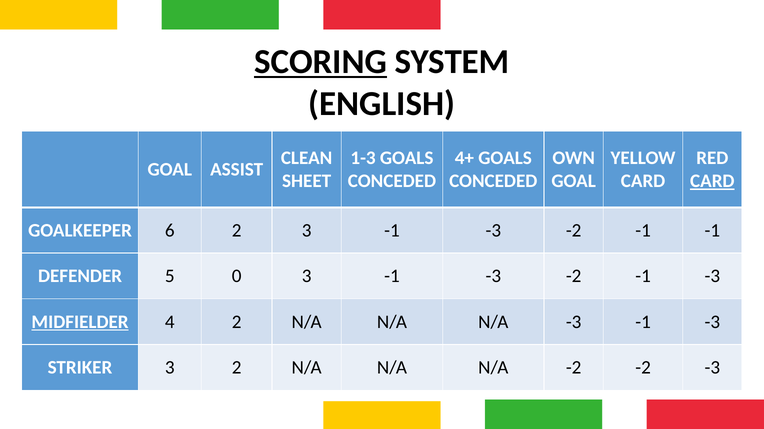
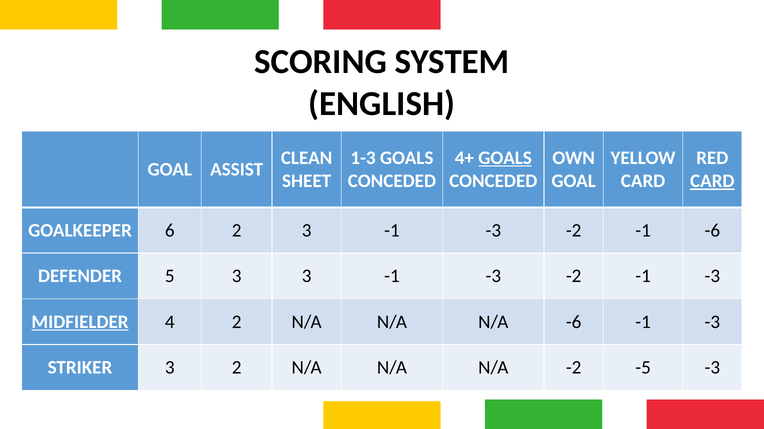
SCORING underline: present -> none
GOALS at (505, 158) underline: none -> present
-1 -1: -1 -> -6
5 0: 0 -> 3
N/A -3: -3 -> -6
-2 -2: -2 -> -5
